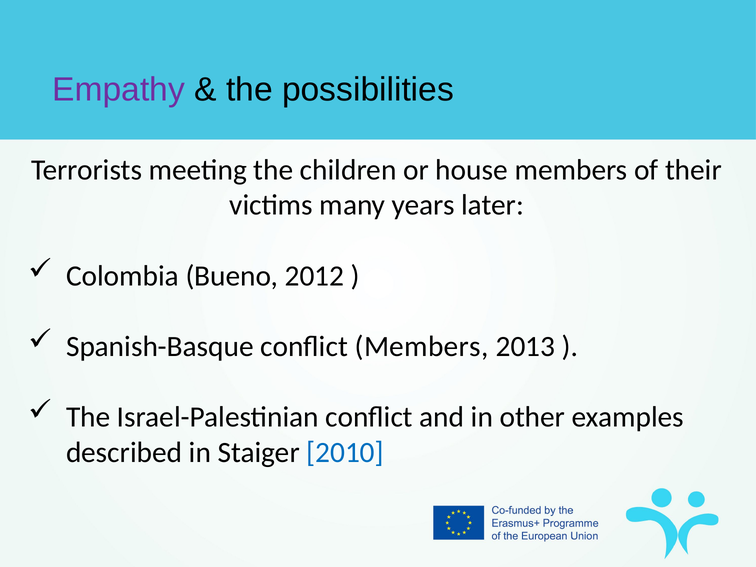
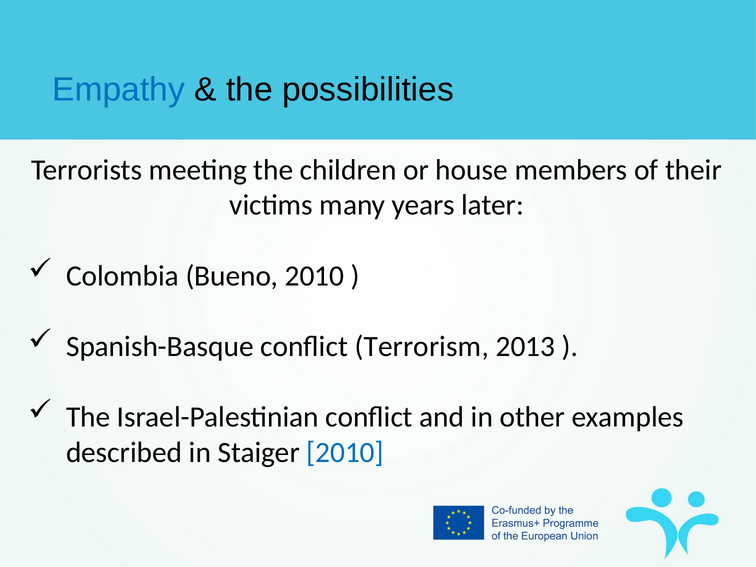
Empathy colour: purple -> blue
Bueno 2012: 2012 -> 2010
conflict Members: Members -> Terrorism
